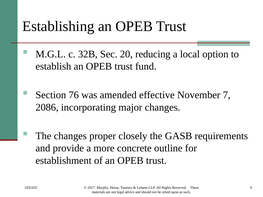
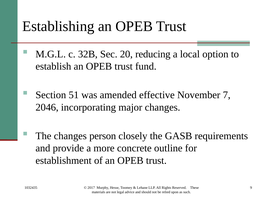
76: 76 -> 51
2086: 2086 -> 2046
proper: proper -> person
